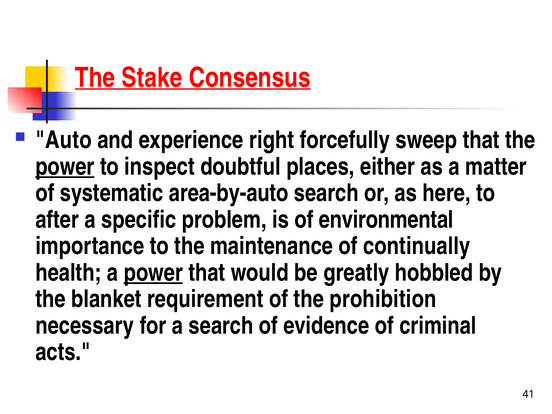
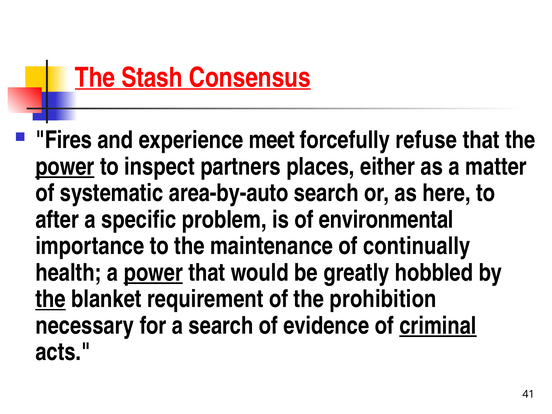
Stake: Stake -> Stash
Auto: Auto -> Fires
right: right -> meet
sweep: sweep -> refuse
doubtful: doubtful -> partners
the at (51, 299) underline: none -> present
criminal underline: none -> present
